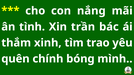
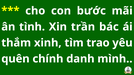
nắng: nắng -> bước
bóng: bóng -> danh
